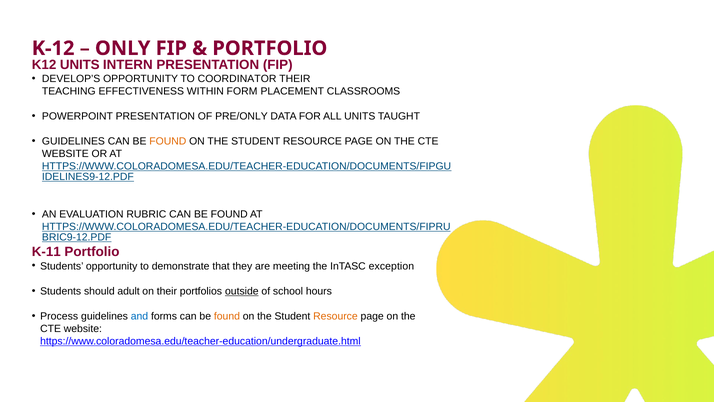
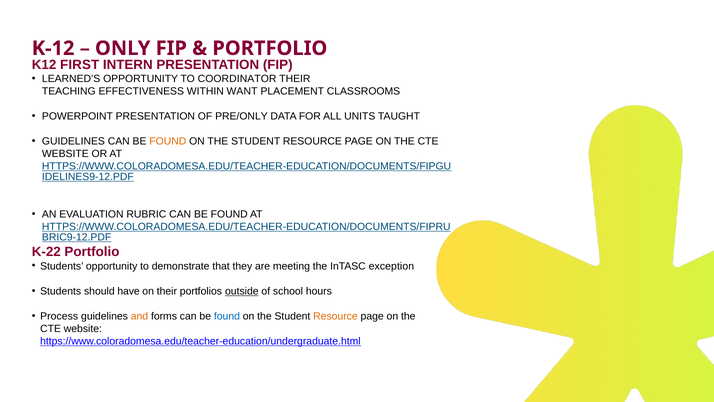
UNITS at (80, 65): UNITS -> FIRST
DEVELOP’S: DEVELOP’S -> LEARNED’S
FORM: FORM -> WANT
K-11: K-11 -> K-22
adult: adult -> have
and colour: blue -> orange
found at (227, 316) colour: orange -> blue
